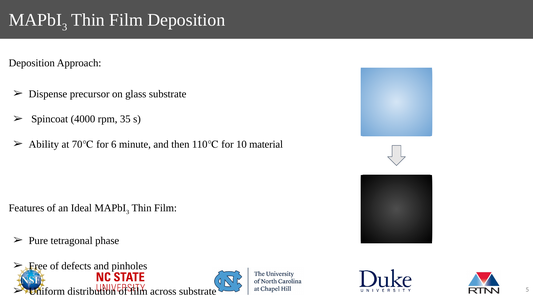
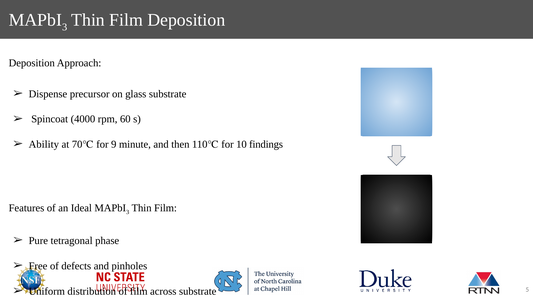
35: 35 -> 60
6: 6 -> 9
material: material -> findings
